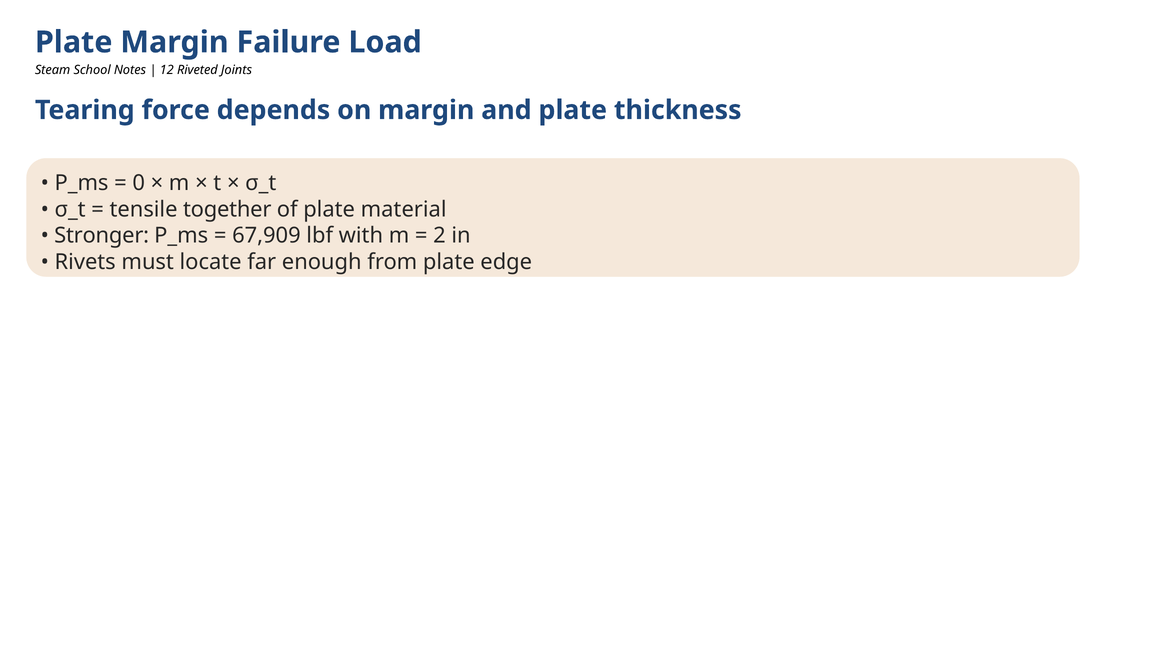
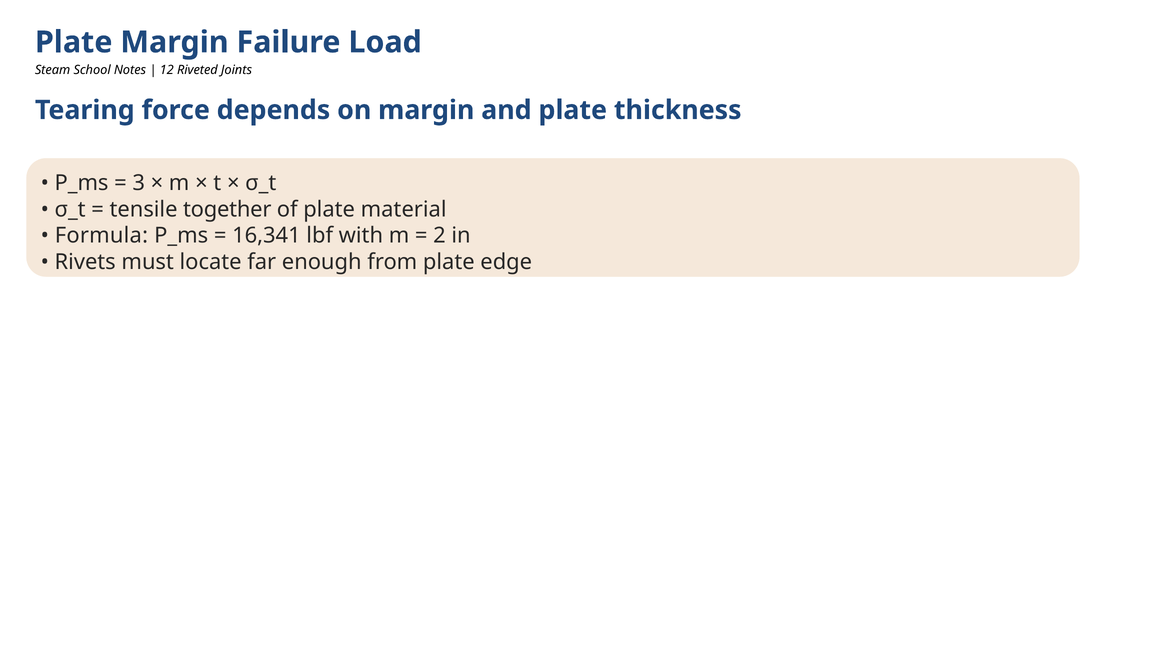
0: 0 -> 3
Stronger: Stronger -> Formula
67,909: 67,909 -> 16,341
